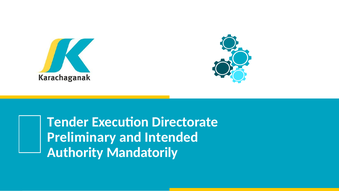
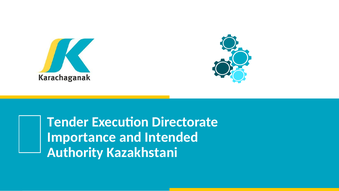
Preliminary: Preliminary -> Importance
Mandatorily: Mandatorily -> Kazakhstani
